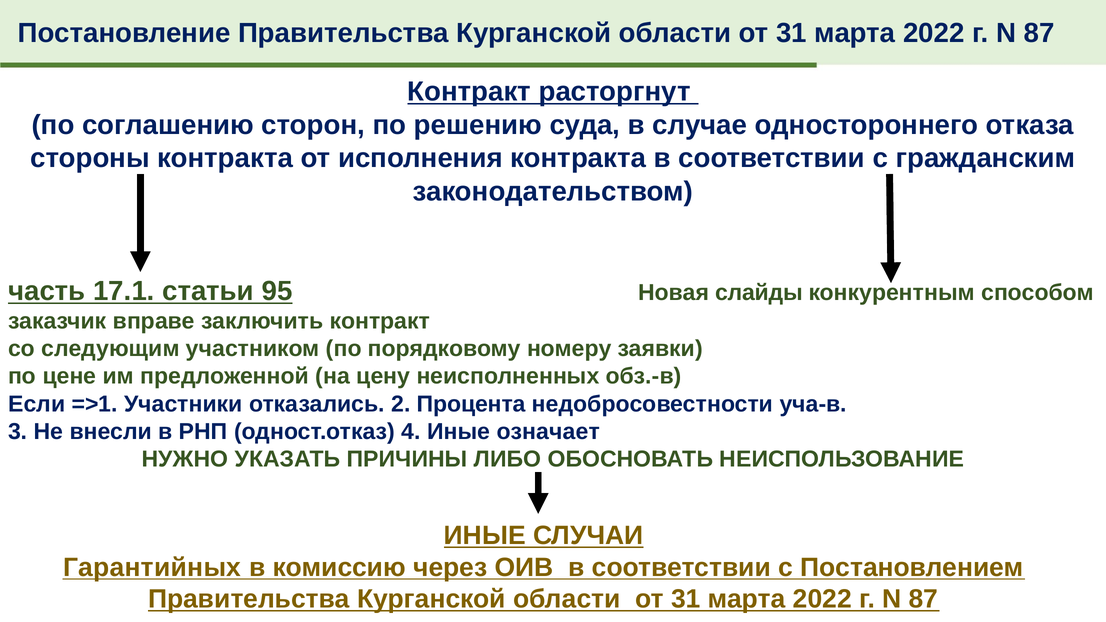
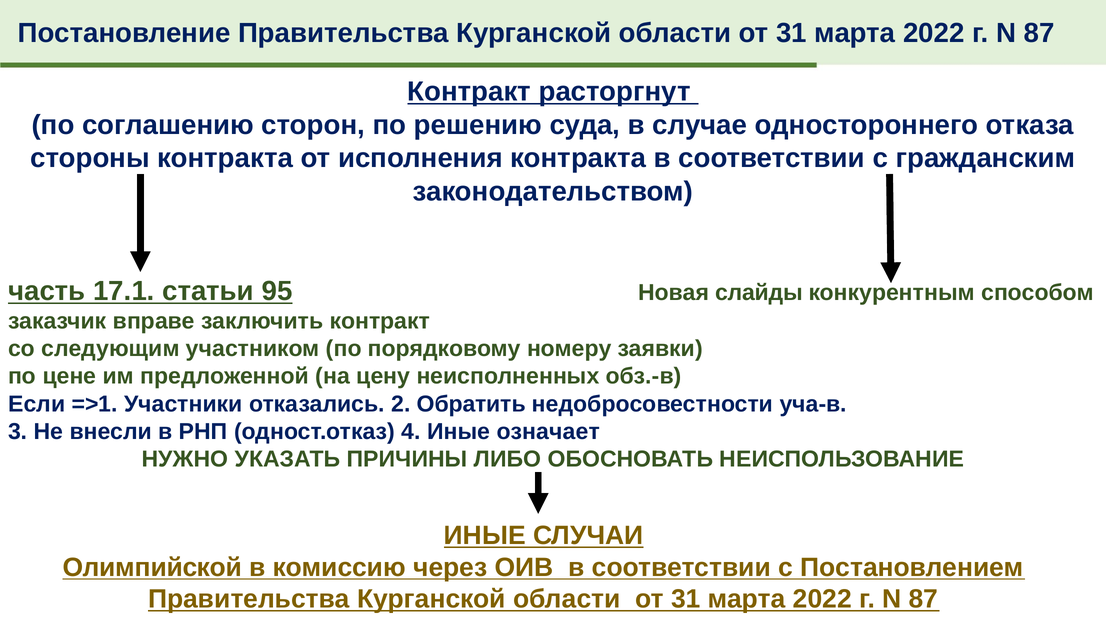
Процента: Процента -> Обратить
Гарантийных: Гарантийных -> Олимпийской
